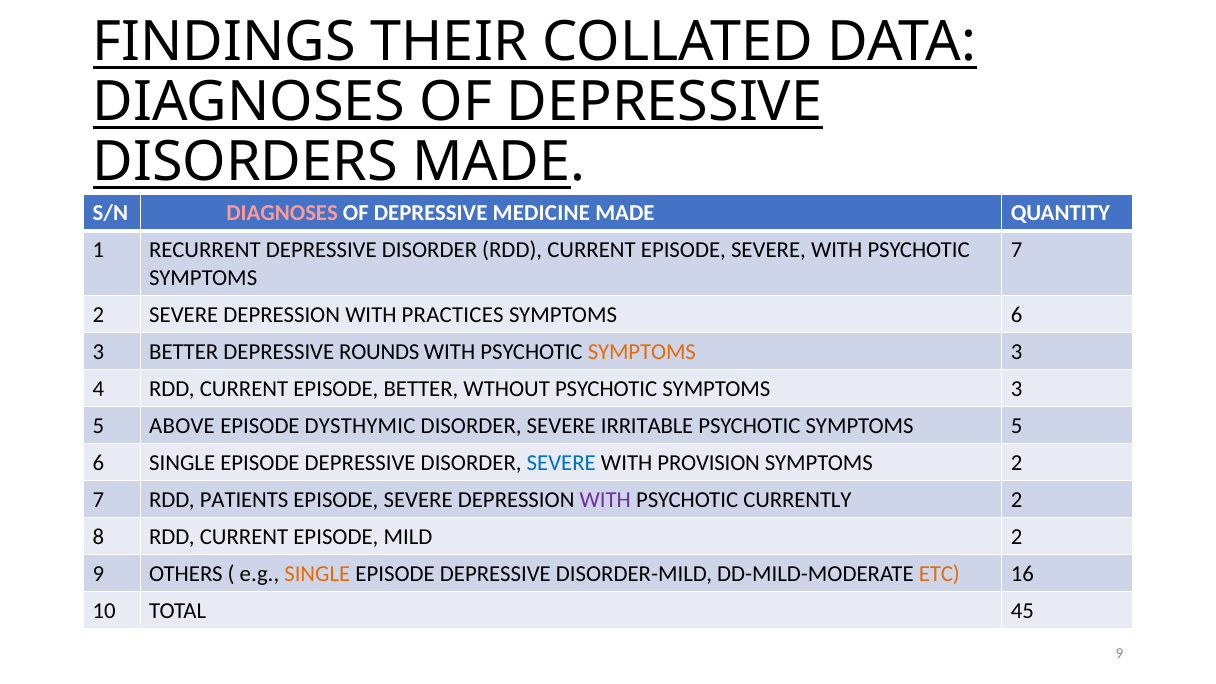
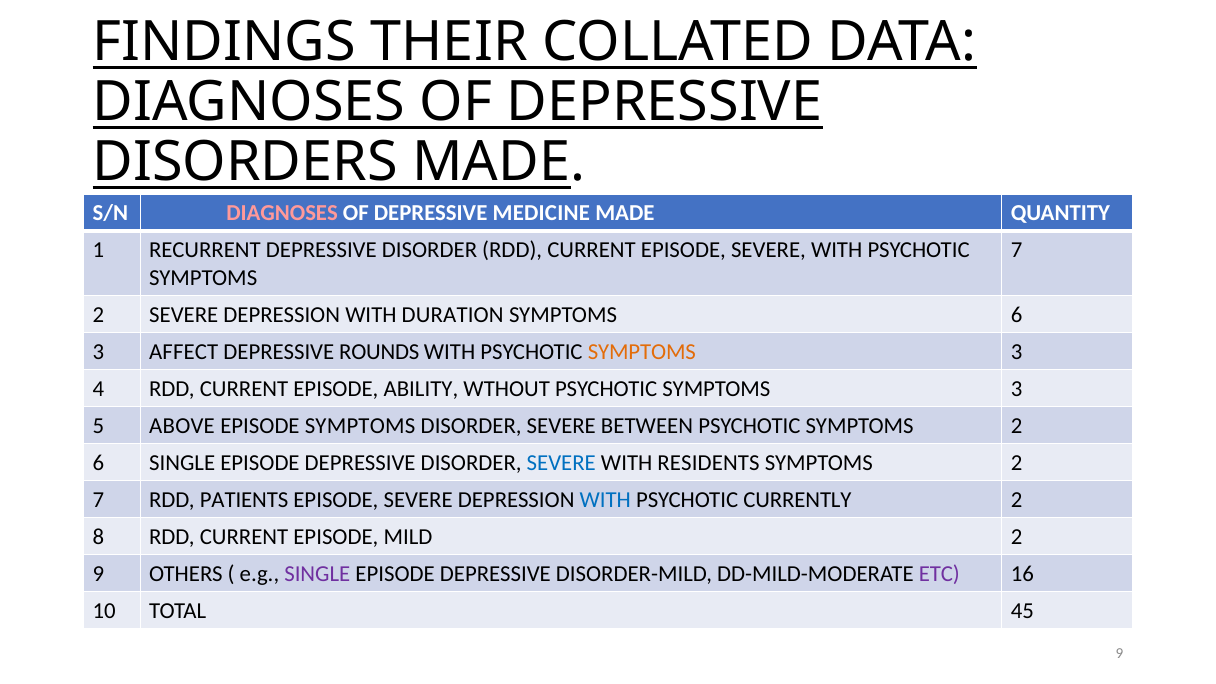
PRACTICES: PRACTICES -> DURATION
3 BETTER: BETTER -> AFFECT
EPISODE BETTER: BETTER -> ABILITY
EPISODE DYSTHYMIC: DYSTHYMIC -> SYMPTOMS
IRRITABLE: IRRITABLE -> BETWEEN
PSYCHOTIC SYMPTOMS 5: 5 -> 2
PROVISION: PROVISION -> RESIDENTS
WITH at (605, 500) colour: purple -> blue
SINGLE at (317, 573) colour: orange -> purple
ETC colour: orange -> purple
